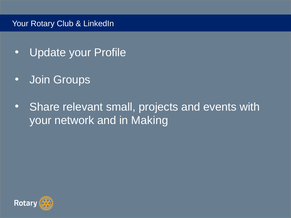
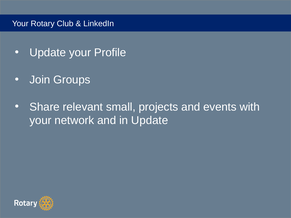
in Making: Making -> Update
